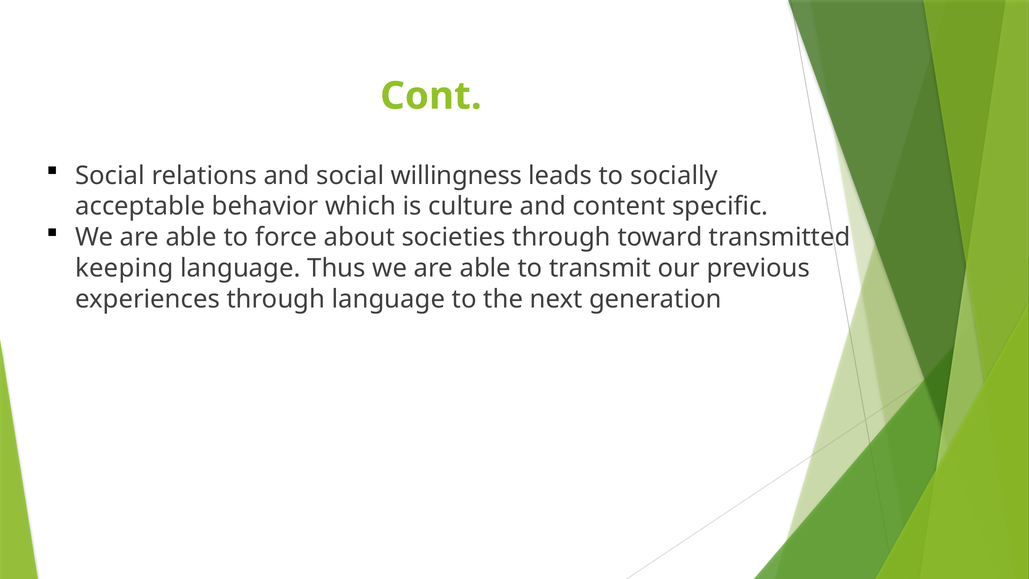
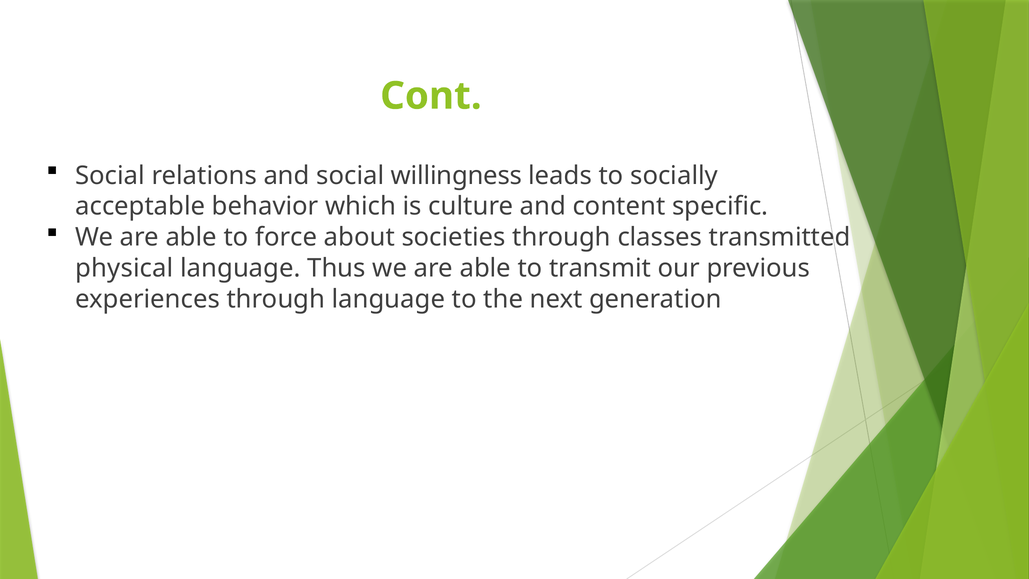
toward: toward -> classes
keeping: keeping -> physical
